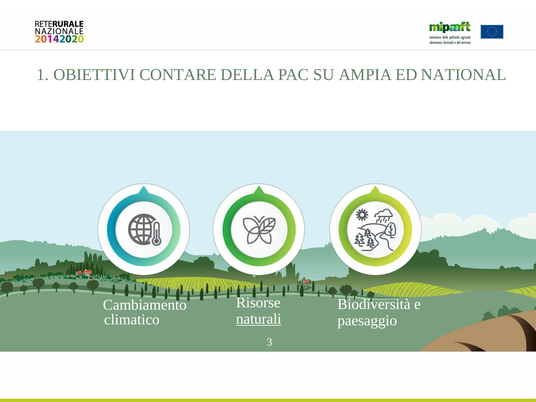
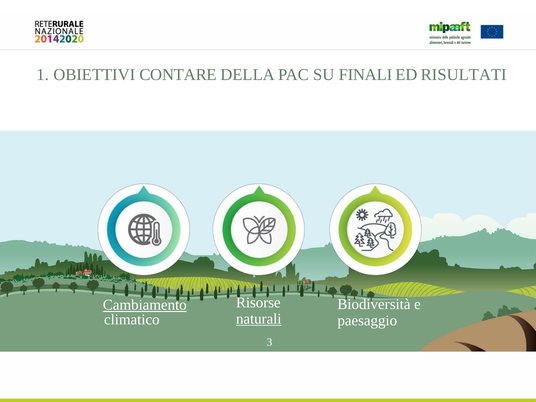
AMPIA: AMPIA -> FINALI
NATIONAL: NATIONAL -> RISULTATI
Cambiamento underline: none -> present
